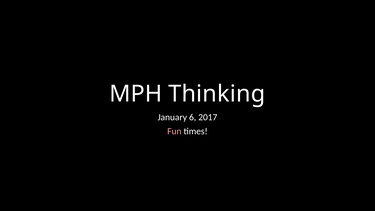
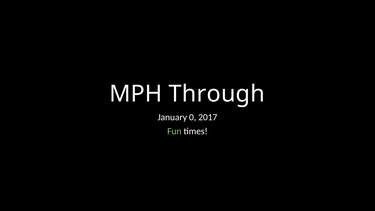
Thinking: Thinking -> Through
6: 6 -> 0
Fun colour: pink -> light green
